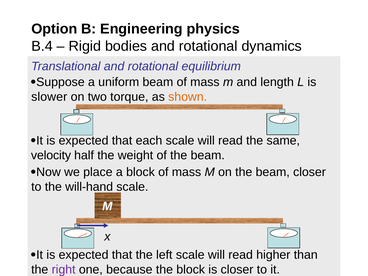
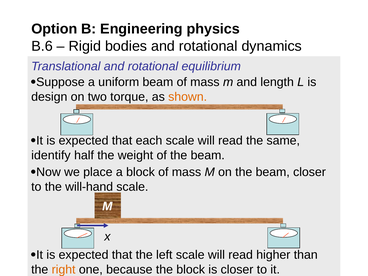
B.4: B.4 -> B.6
slower: slower -> design
velocity: velocity -> identify
right colour: purple -> orange
